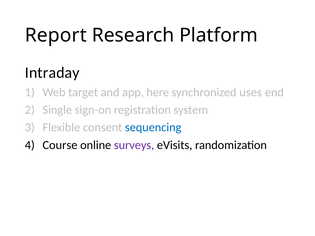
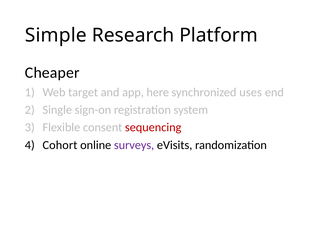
Report: Report -> Simple
Intraday: Intraday -> Cheaper
sequencing colour: blue -> red
Course: Course -> Cohort
